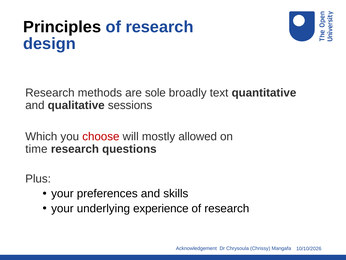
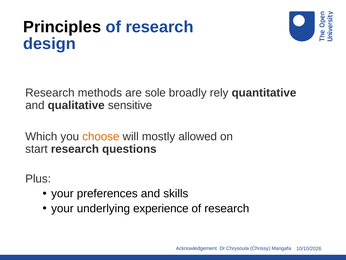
text: text -> rely
sessions: sessions -> sensitive
choose colour: red -> orange
time: time -> start
